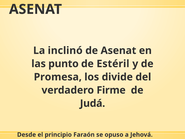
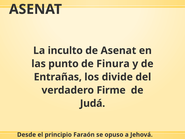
inclinó: inclinó -> inculto
Estéril: Estéril -> Finura
Promesa: Promesa -> Entrañas
